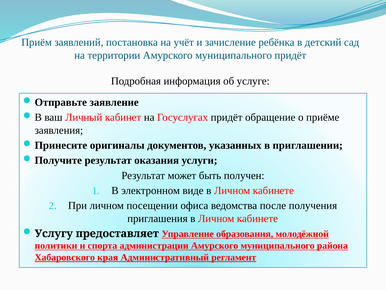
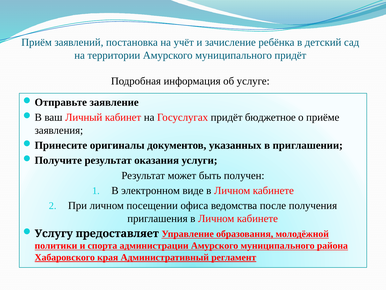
обращение: обращение -> бюджетное
